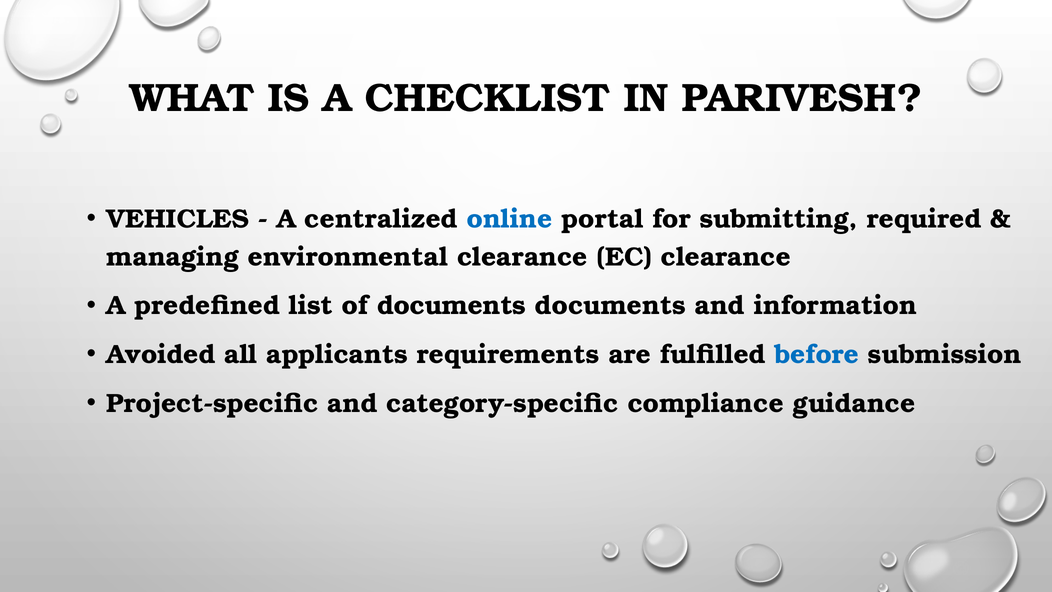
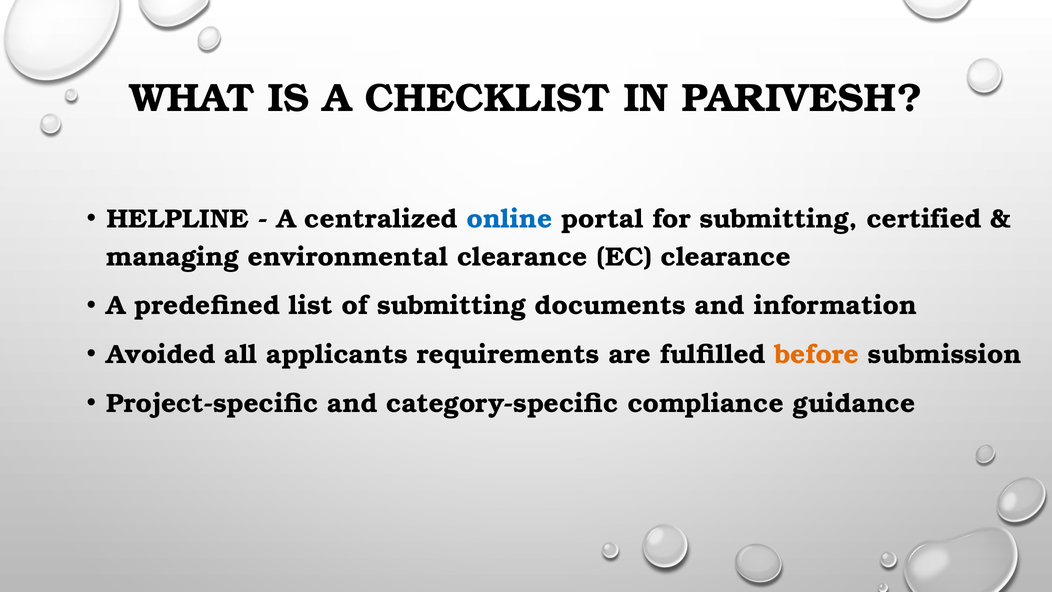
VEHICLES: VEHICLES -> HELPLINE
required: required -> certified
of documents: documents -> submitting
before colour: blue -> orange
